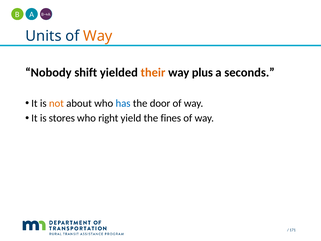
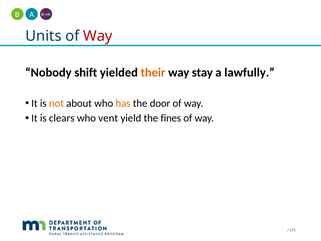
Way at (98, 36) colour: orange -> red
plus: plus -> stay
seconds: seconds -> lawfully
has colour: blue -> orange
stores: stores -> clears
right: right -> vent
